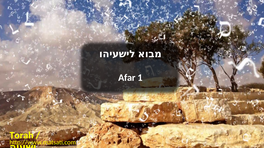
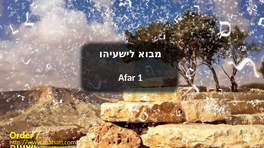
Torah: Torah -> Order
